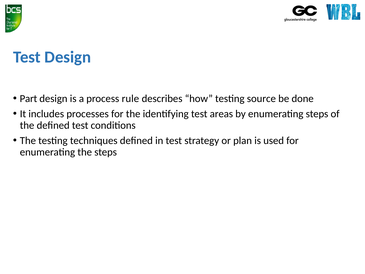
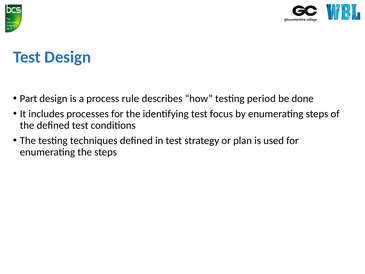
source: source -> period
areas: areas -> focus
